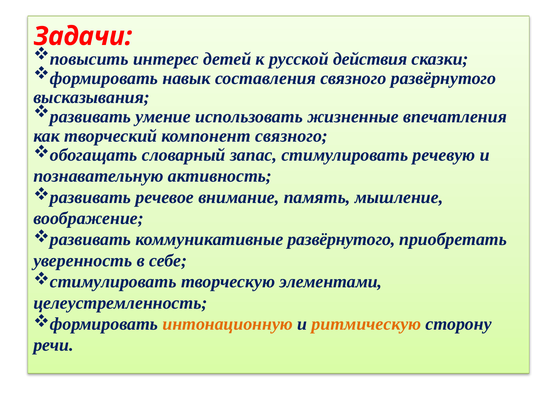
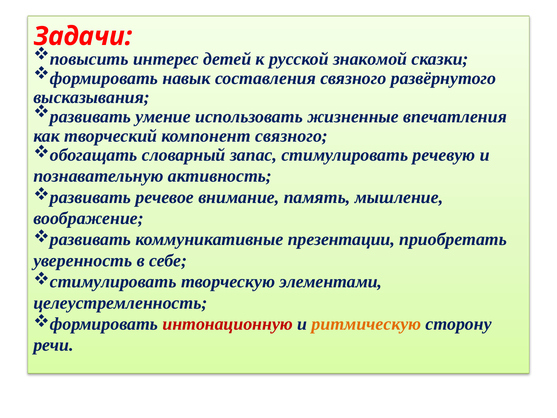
действия: действия -> знакомой
коммуникативные развёрнутого: развёрнутого -> презентации
интонационную colour: orange -> red
